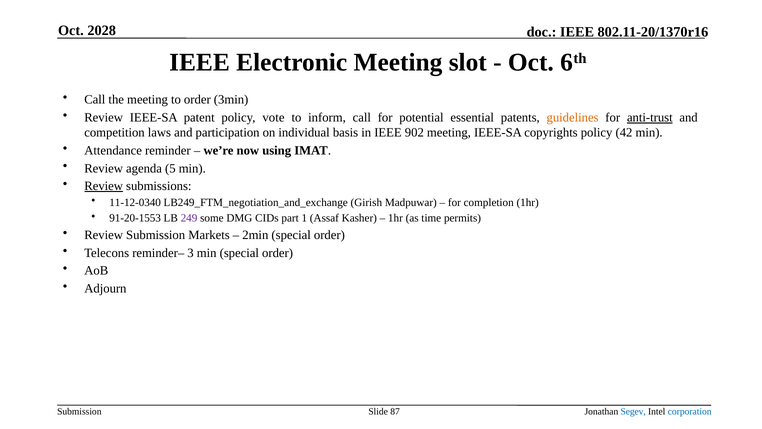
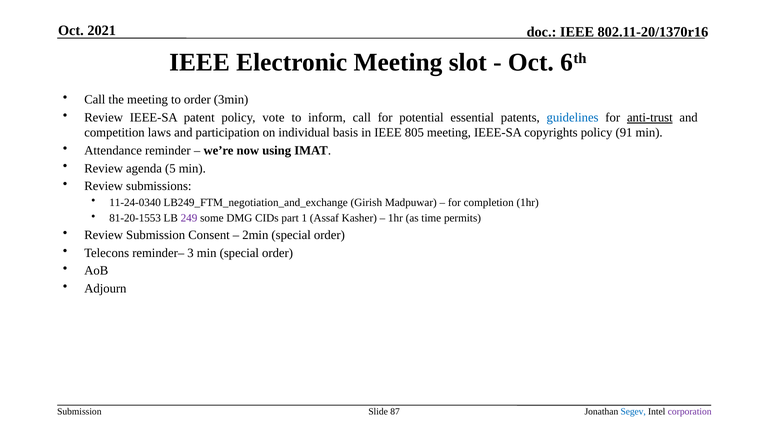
2028: 2028 -> 2021
guidelines colour: orange -> blue
902: 902 -> 805
42: 42 -> 91
Review at (104, 186) underline: present -> none
11-12-0340: 11-12-0340 -> 11-24-0340
91-20-1553: 91-20-1553 -> 81-20-1553
Markets: Markets -> Consent
corporation colour: blue -> purple
